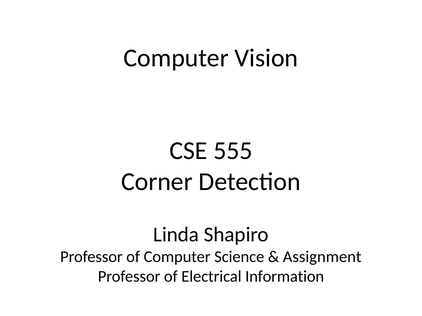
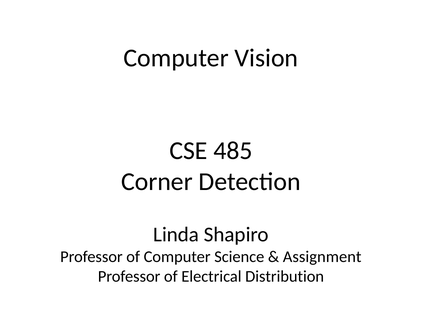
555: 555 -> 485
Information: Information -> Distribution
